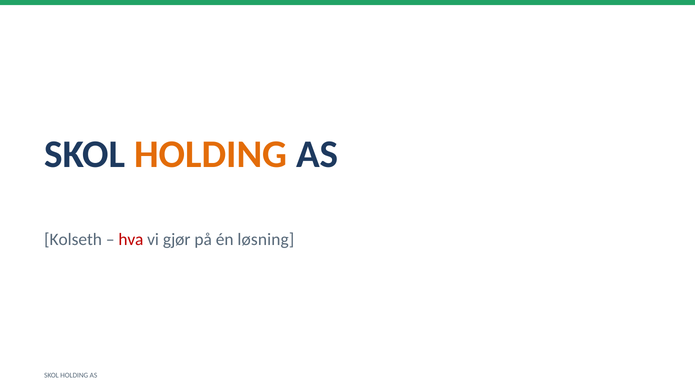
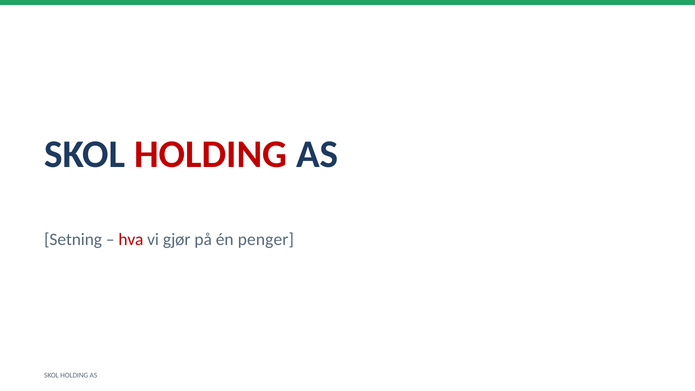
HOLDING at (211, 154) colour: orange -> red
Kolseth: Kolseth -> Setning
løsning: løsning -> penger
